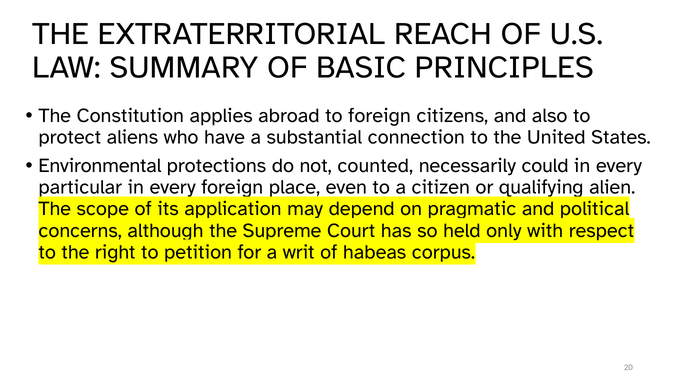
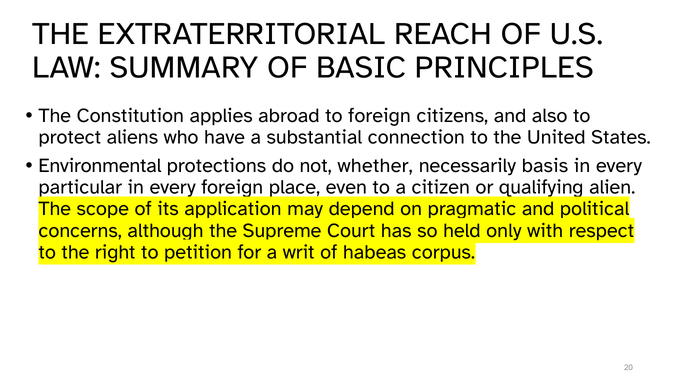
counted: counted -> whether
could: could -> basis
